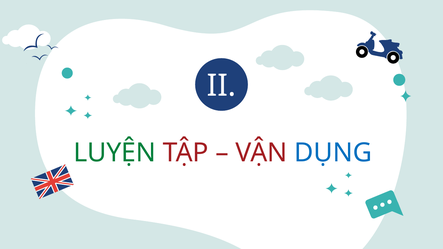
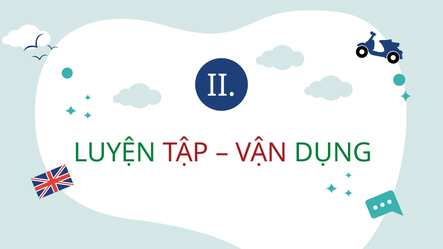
DỤNG colour: blue -> green
